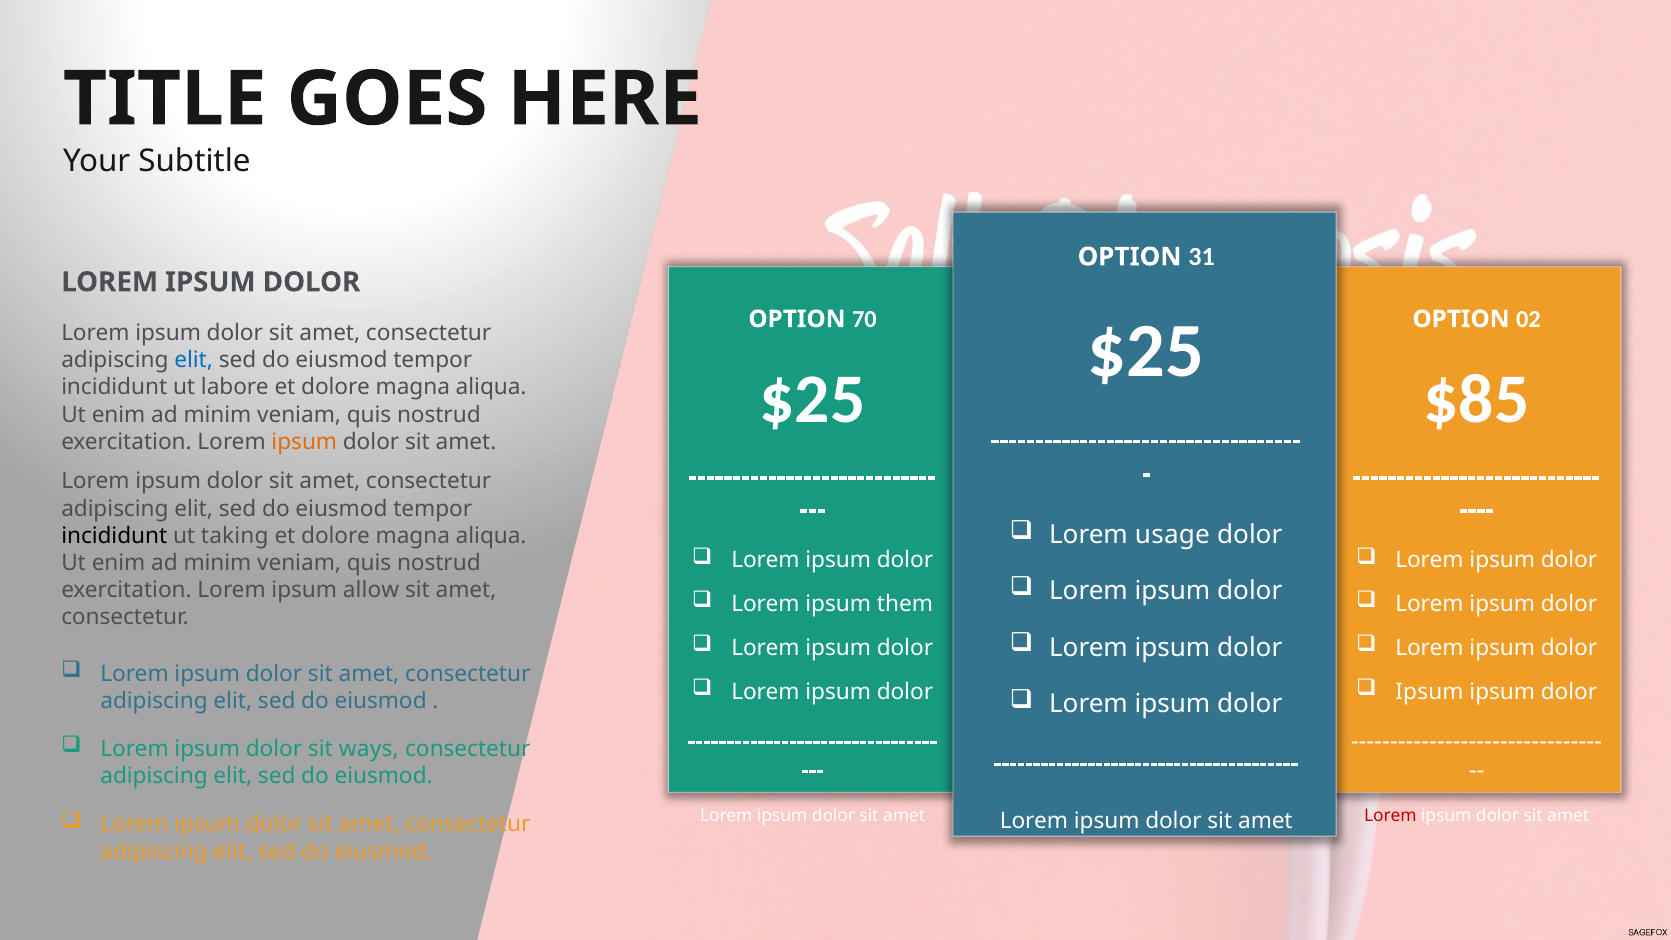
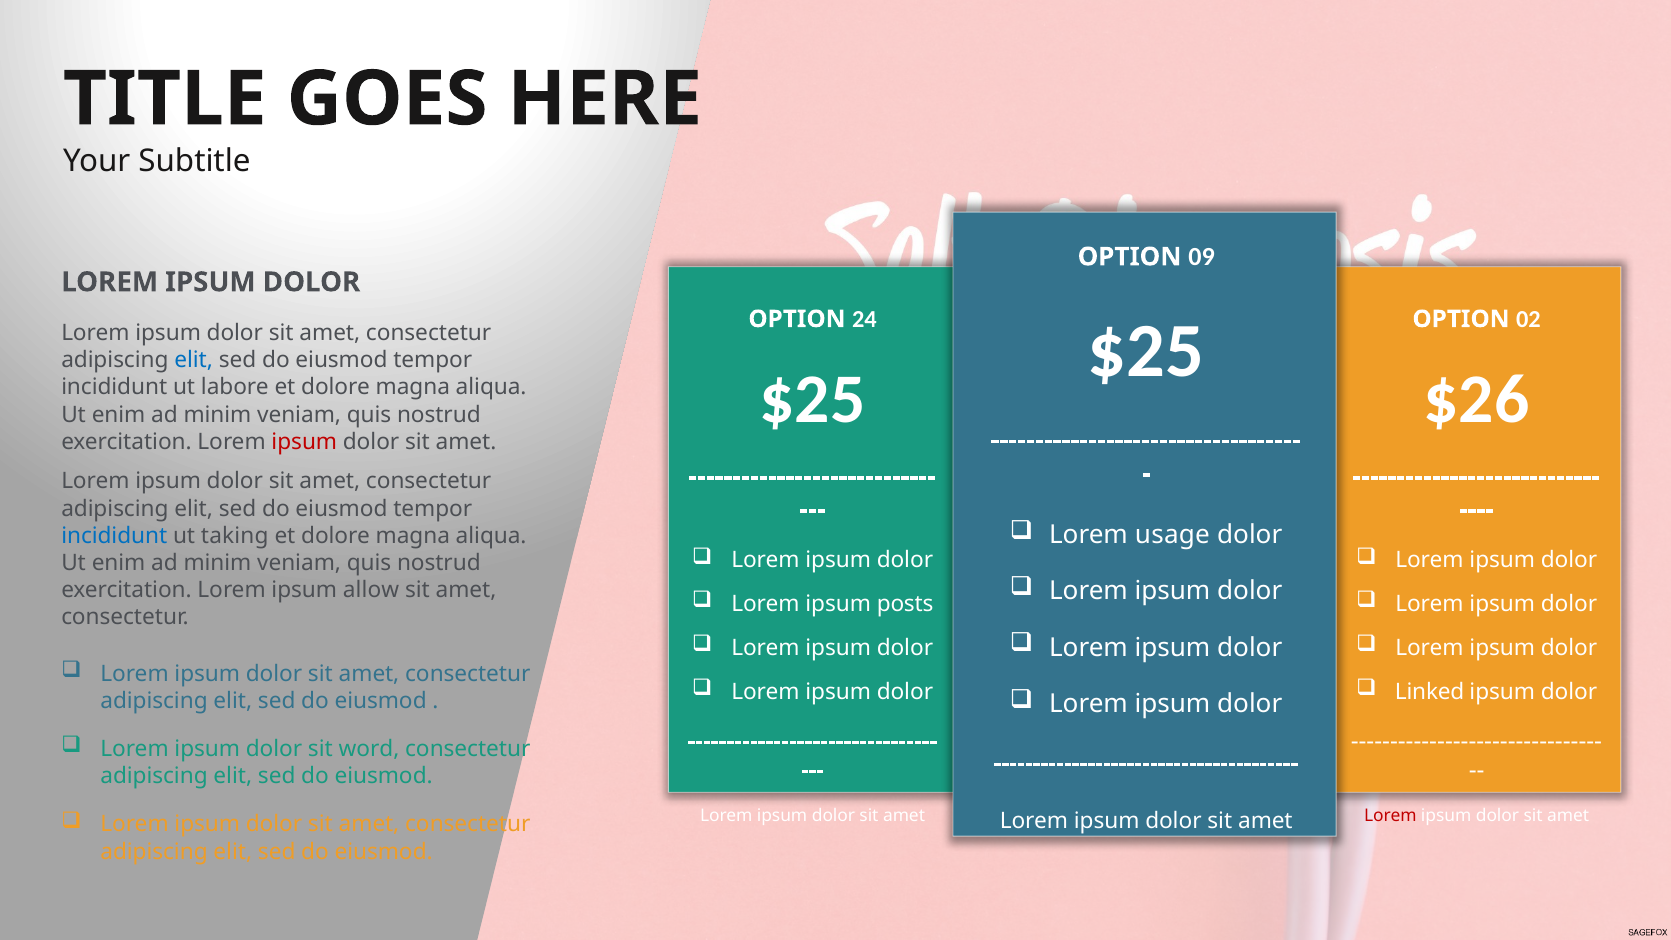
31: 31 -> 09
70: 70 -> 24
$85: $85 -> $26
ipsum at (304, 442) colour: orange -> red
incididunt at (114, 536) colour: black -> blue
them: them -> posts
Ipsum at (1429, 692): Ipsum -> Linked
ways: ways -> word
